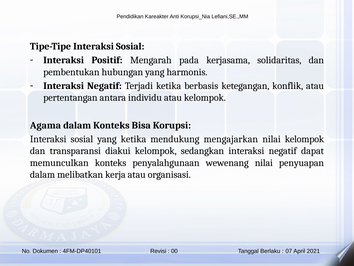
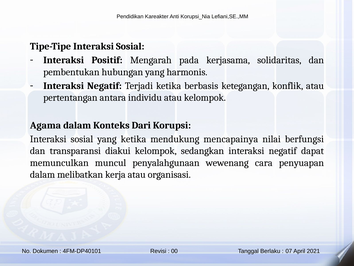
Bisa: Bisa -> Dari
mengajarkan: mengajarkan -> mencapainya
nilai kelompok: kelompok -> berfungsi
memunculkan konteks: konteks -> muncul
wewenang nilai: nilai -> cara
